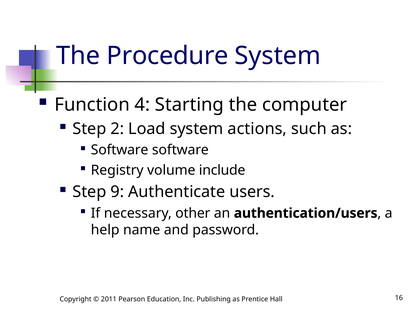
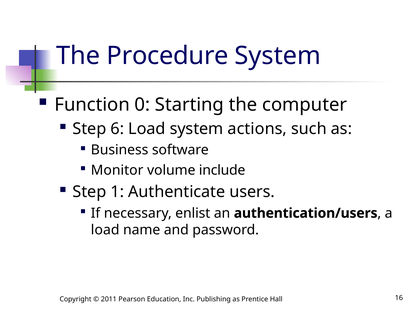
4: 4 -> 0
2: 2 -> 6
Software at (120, 150): Software -> Business
Registry: Registry -> Monitor
9: 9 -> 1
other: other -> enlist
help at (105, 230): help -> load
